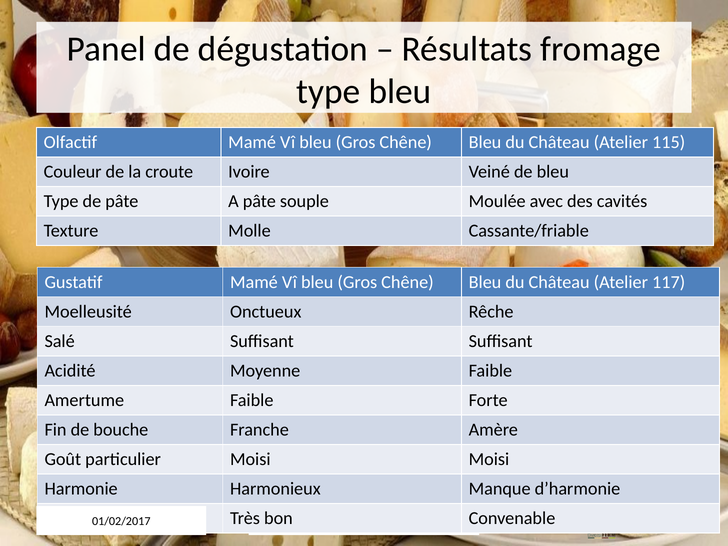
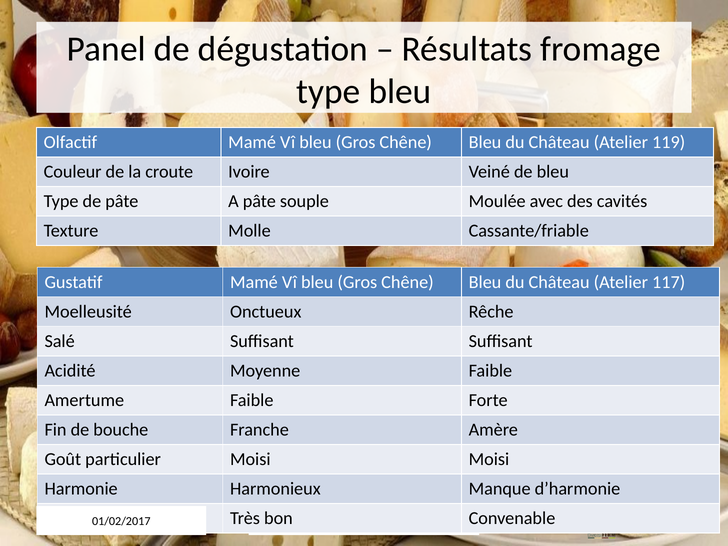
115: 115 -> 119
